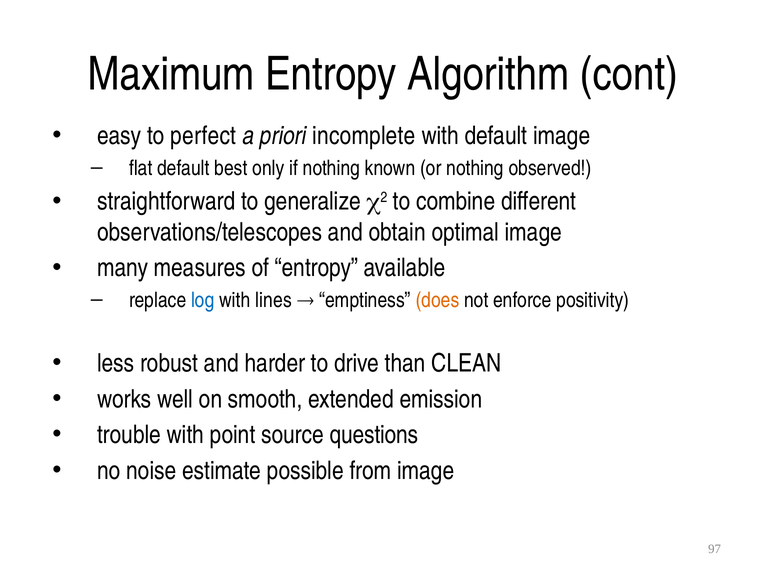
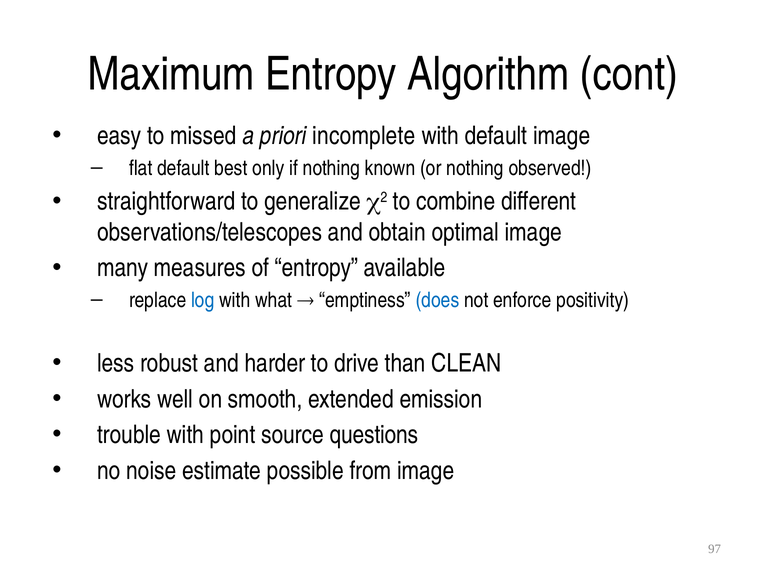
perfect: perfect -> missed
lines: lines -> what
does colour: orange -> blue
